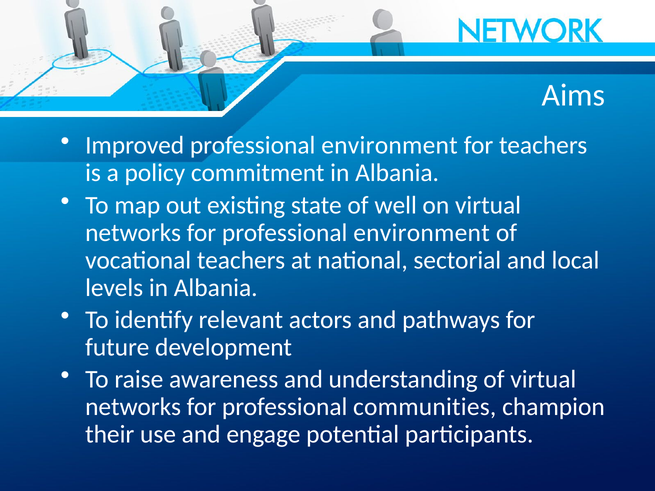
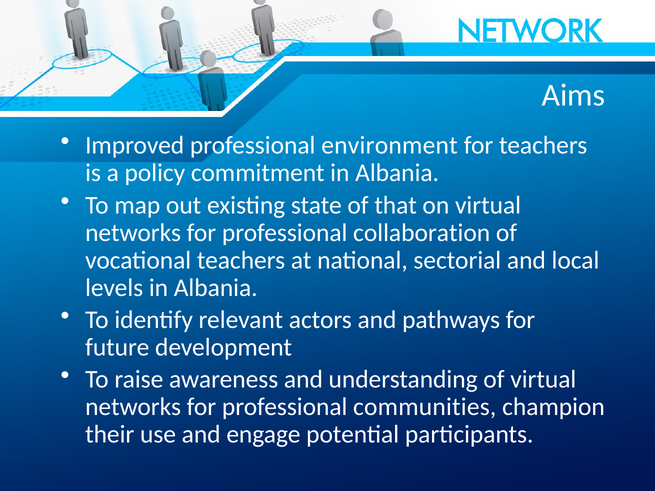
well: well -> that
for professional environment: environment -> collaboration
